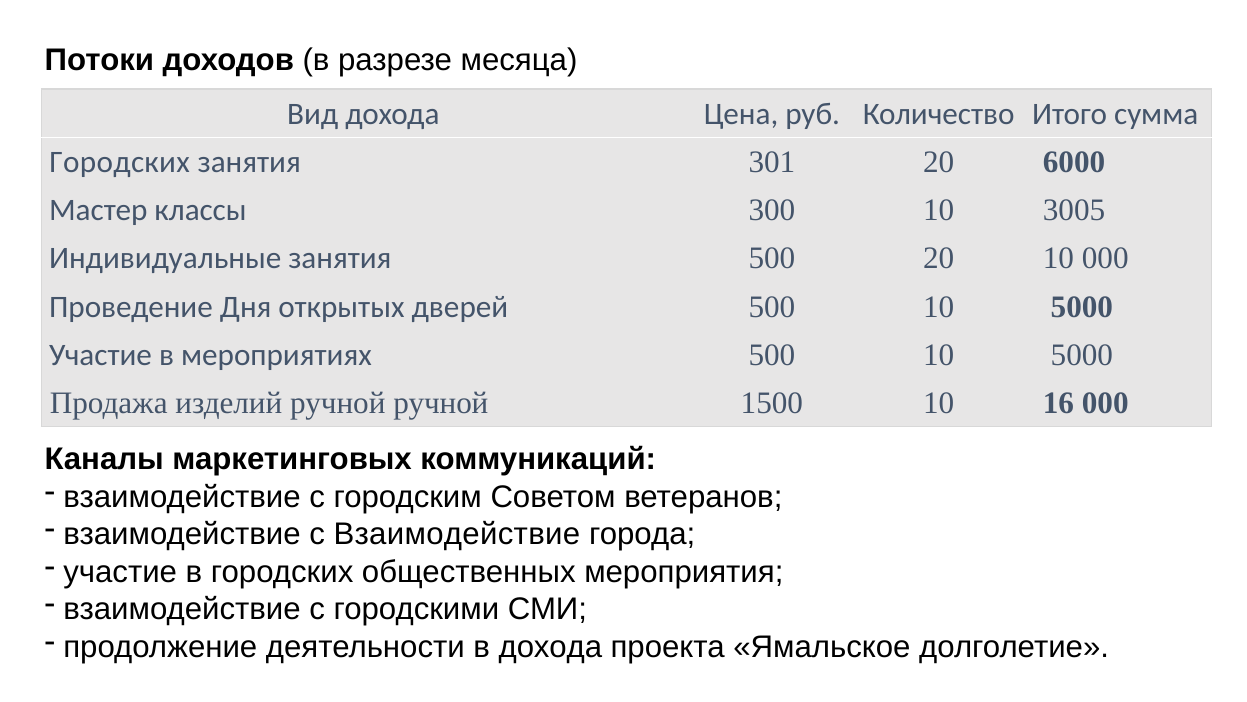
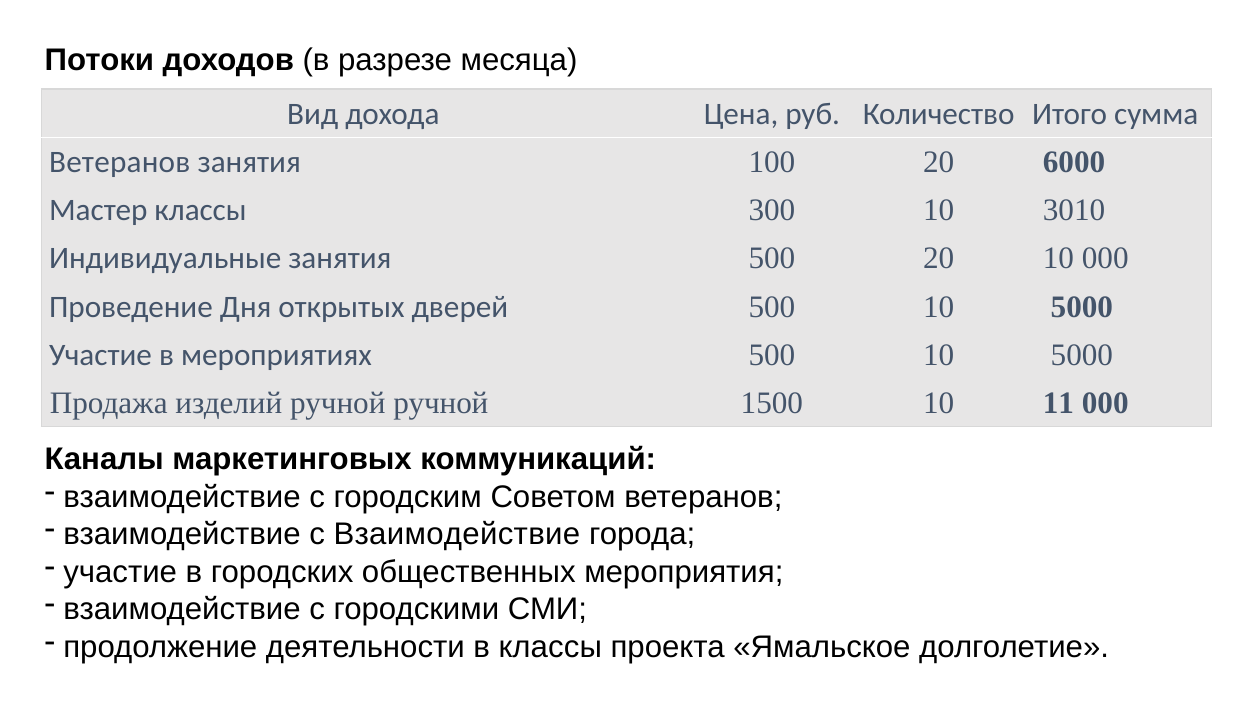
Городских at (120, 162): Городских -> Ветеранов
301: 301 -> 100
3005: 3005 -> 3010
16: 16 -> 11
в дохода: дохода -> классы
